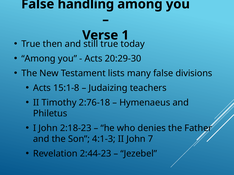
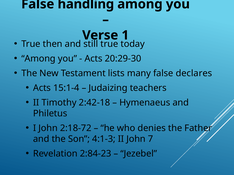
divisions: divisions -> declares
15:1-8: 15:1-8 -> 15:1-4
2:76-18: 2:76-18 -> 2:42-18
2:18-23: 2:18-23 -> 2:18-72
2:44-23: 2:44-23 -> 2:84-23
